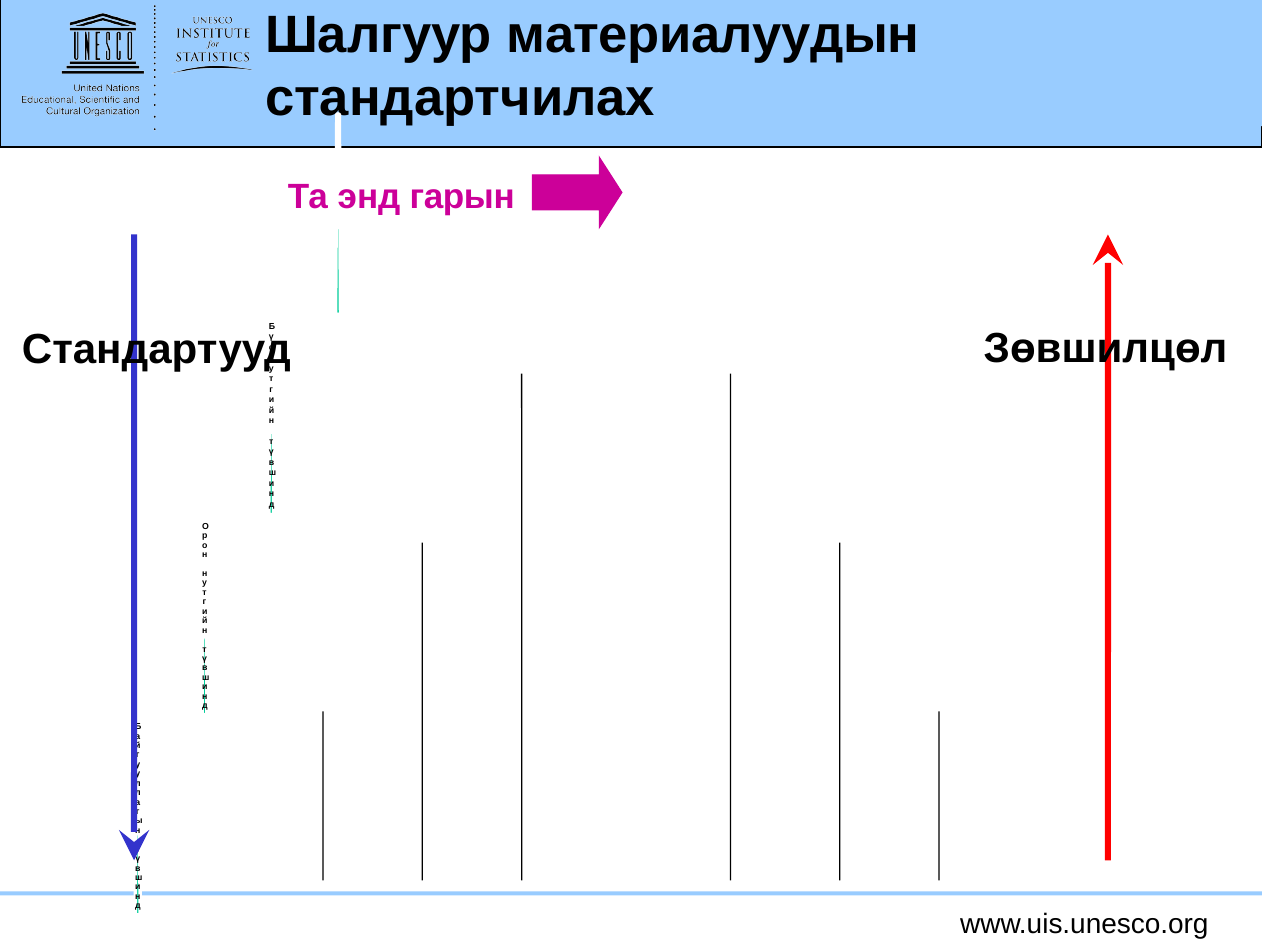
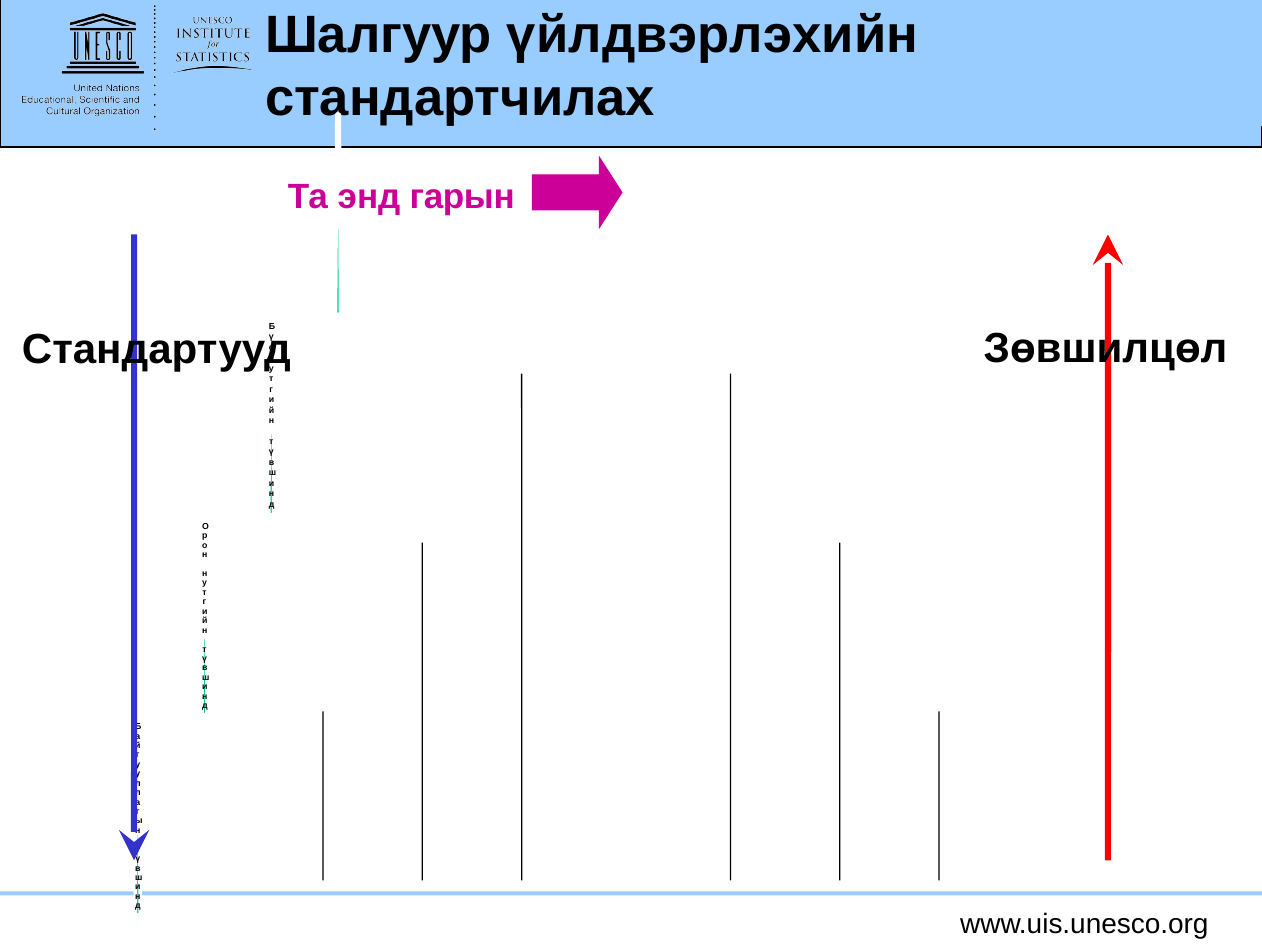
материалуудын: материалуудын -> үйлдвэрлэхийн
